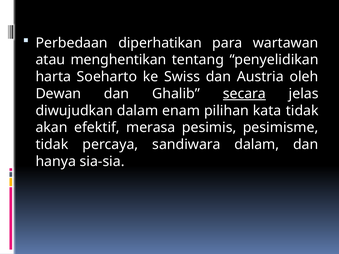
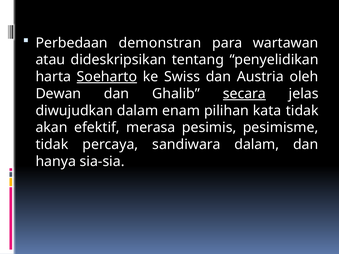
diperhatikan: diperhatikan -> demonstran
menghentikan: menghentikan -> dideskripsikan
Soeharto underline: none -> present
